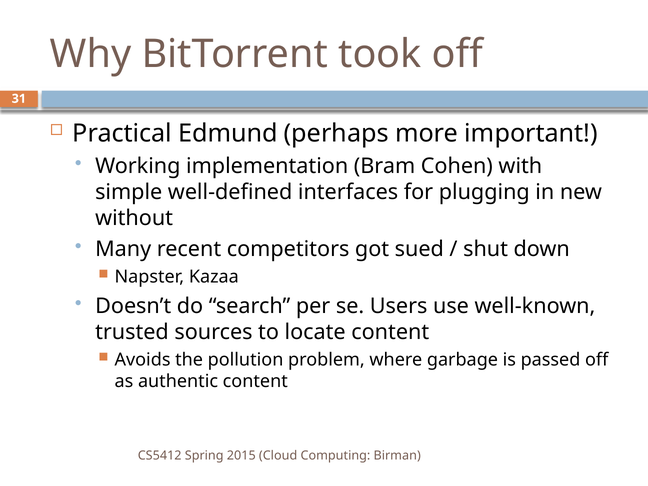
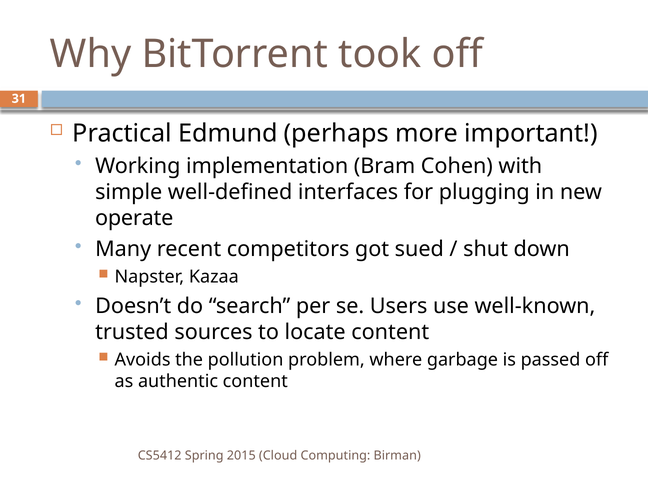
without: without -> operate
